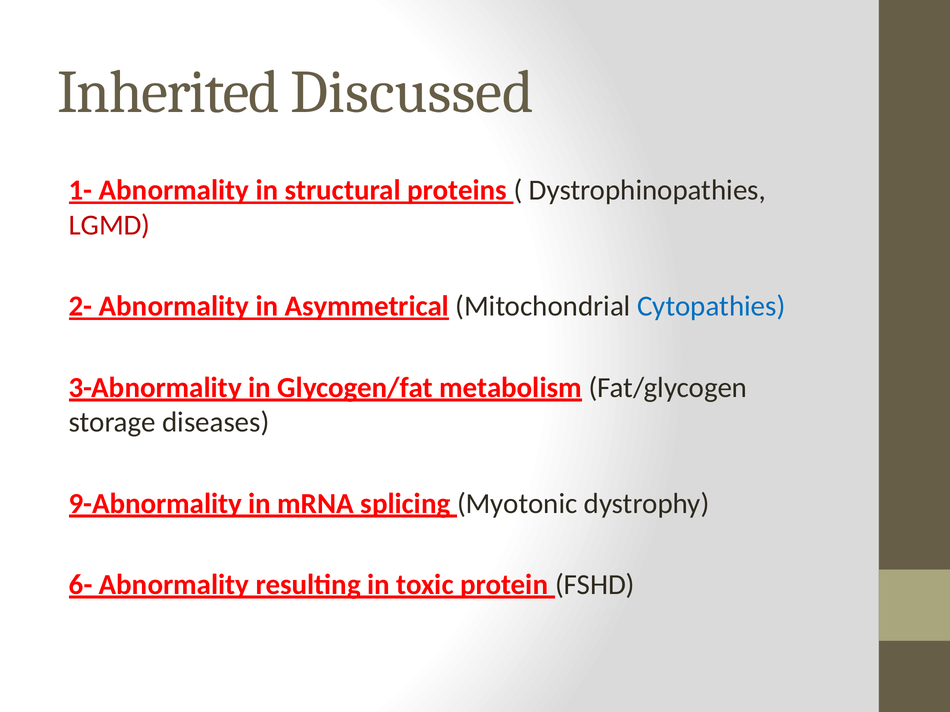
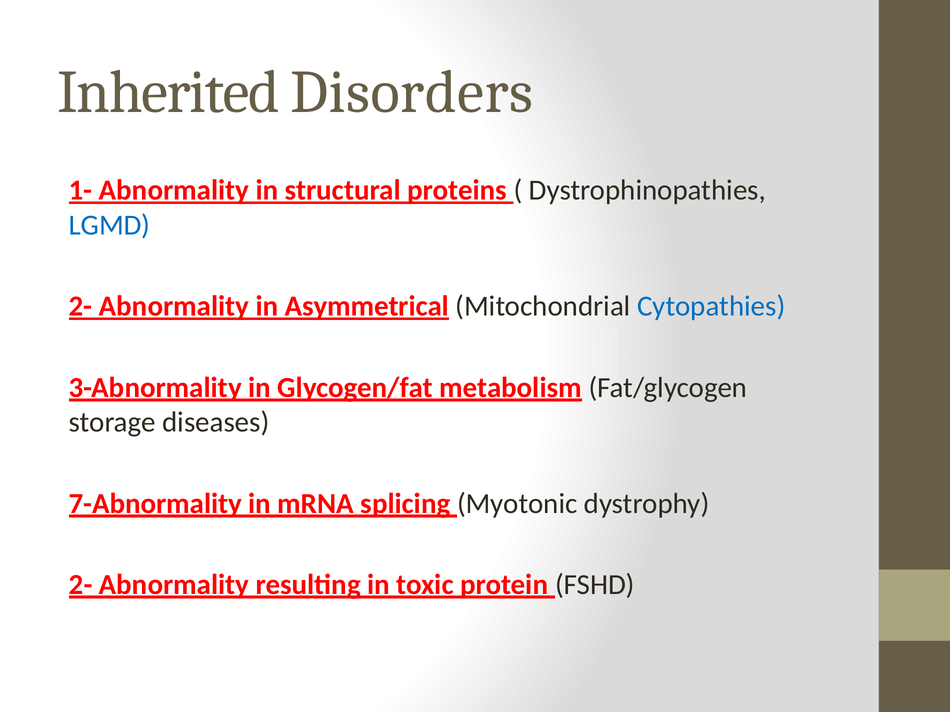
Discussed: Discussed -> Disorders
LGMD colour: red -> blue
9-Abnormality: 9-Abnormality -> 7-Abnormality
6- at (81, 585): 6- -> 2-
